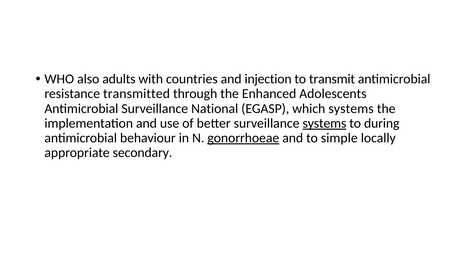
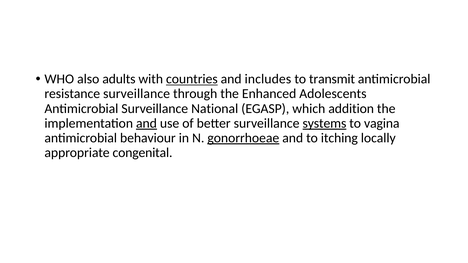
countries underline: none -> present
injection: injection -> includes
resistance transmitted: transmitted -> surveillance
which systems: systems -> addition
and at (146, 123) underline: none -> present
during: during -> vagina
simple: simple -> itching
secondary: secondary -> congenital
